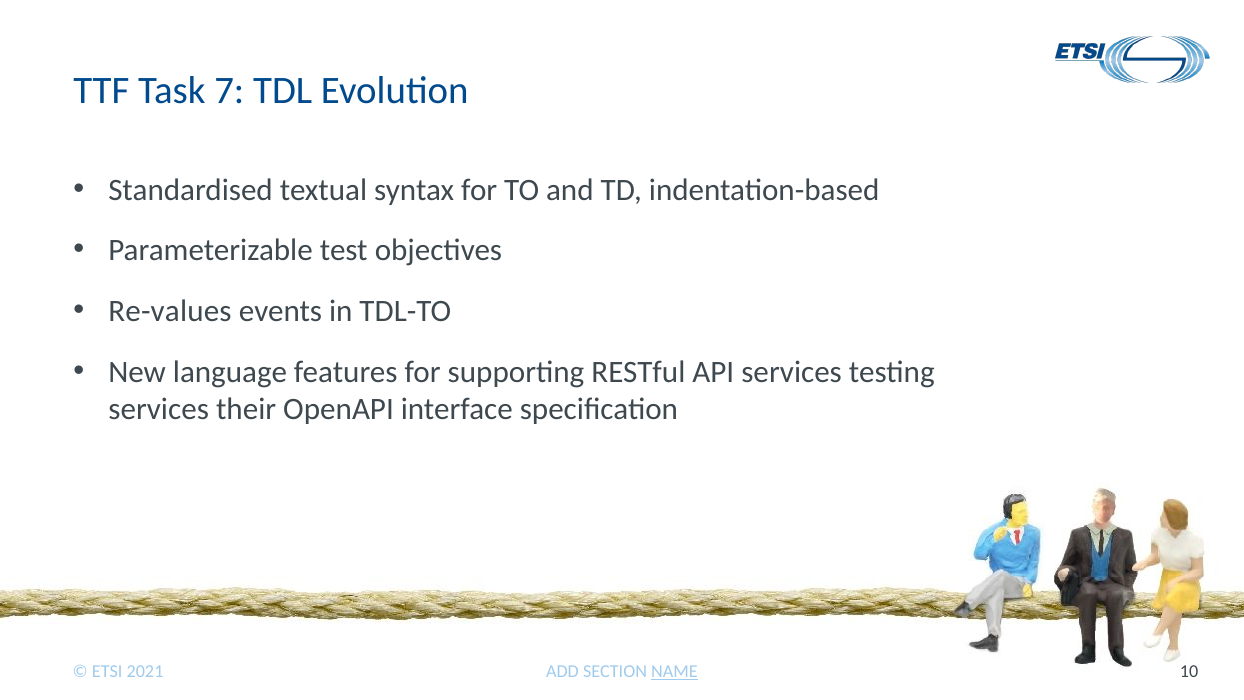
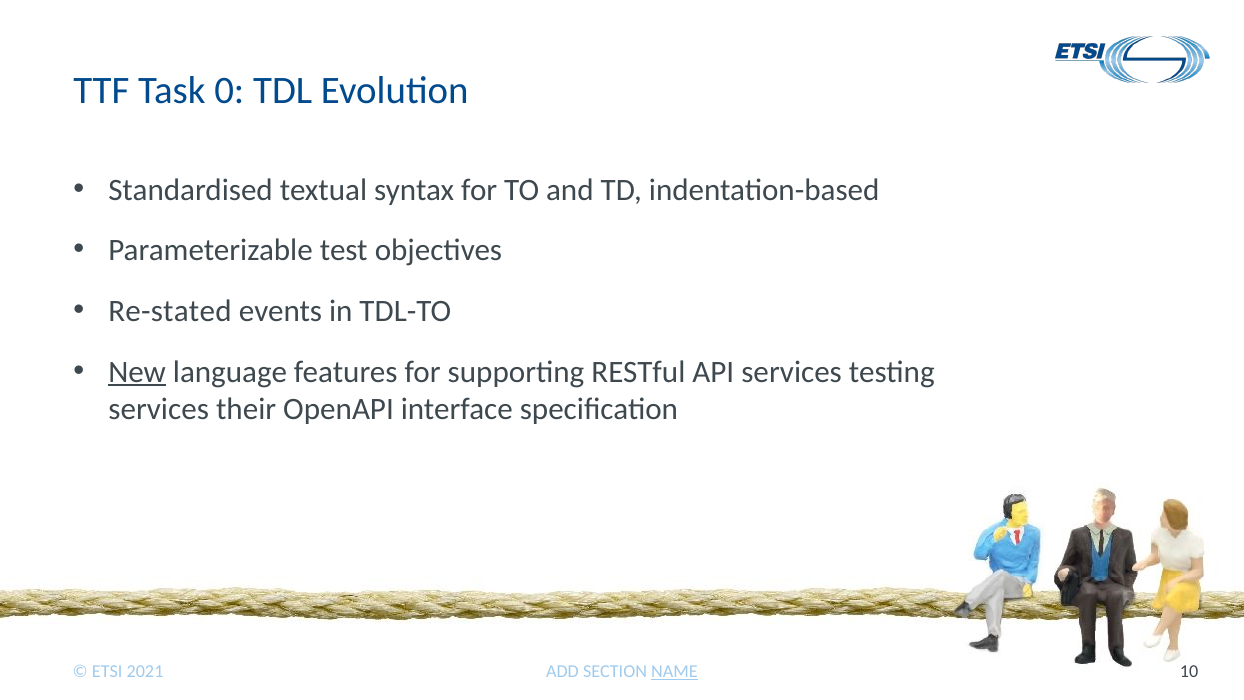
7: 7 -> 0
Re-values: Re-values -> Re-stated
New underline: none -> present
